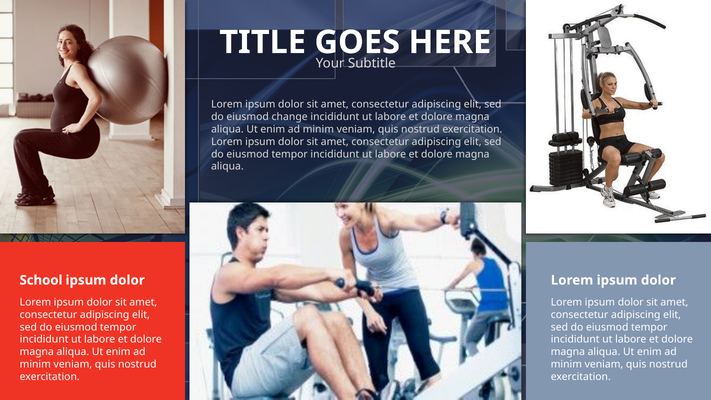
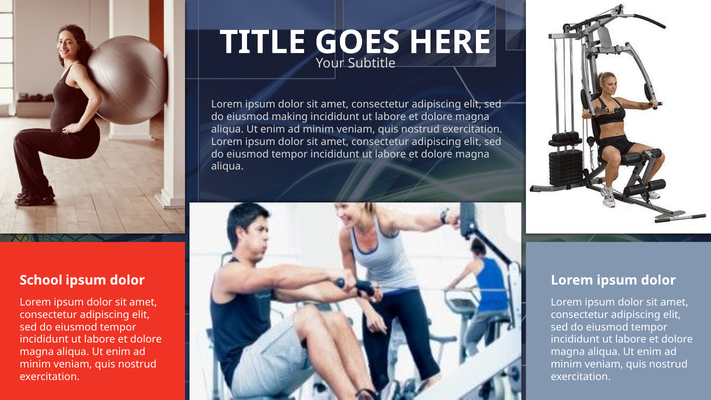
change: change -> making
